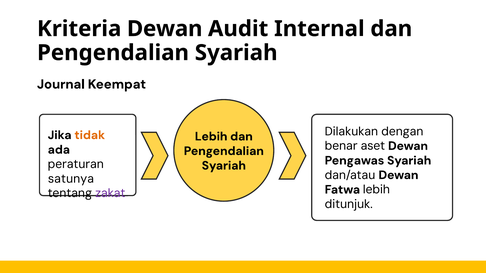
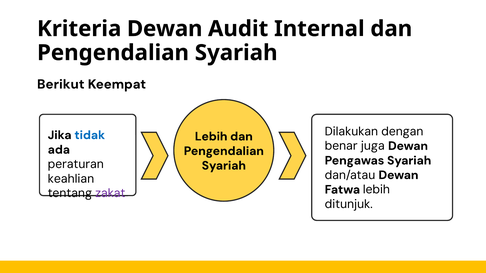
Journal: Journal -> Berikut
tidak colour: orange -> blue
aset: aset -> juga
satunya: satunya -> keahlian
